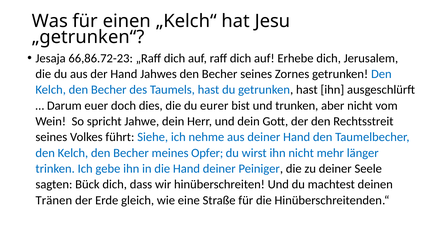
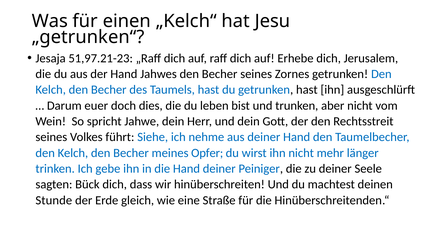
66,86.72-23: 66,86.72-23 -> 51,97.21-23
eurer: eurer -> leben
Tränen: Tränen -> Stunde
